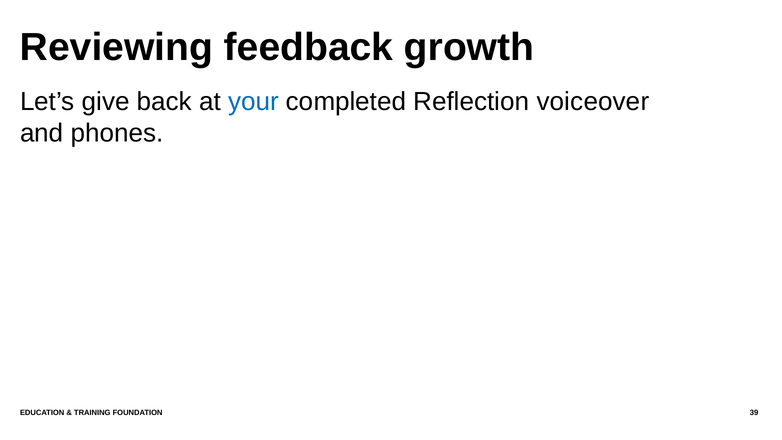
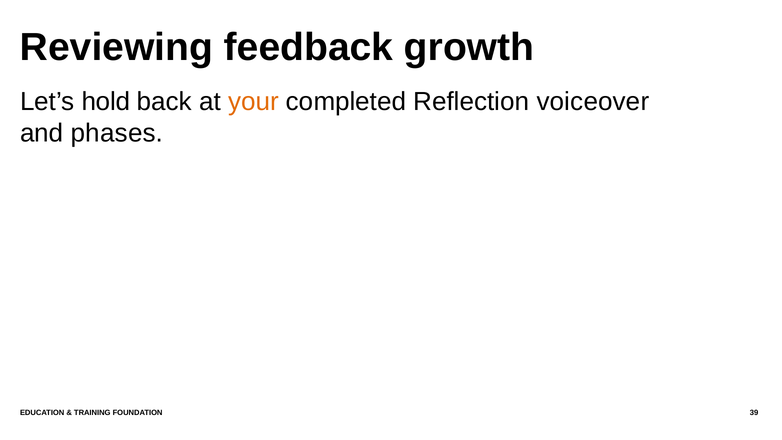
give: give -> hold
your colour: blue -> orange
phones: phones -> phases
